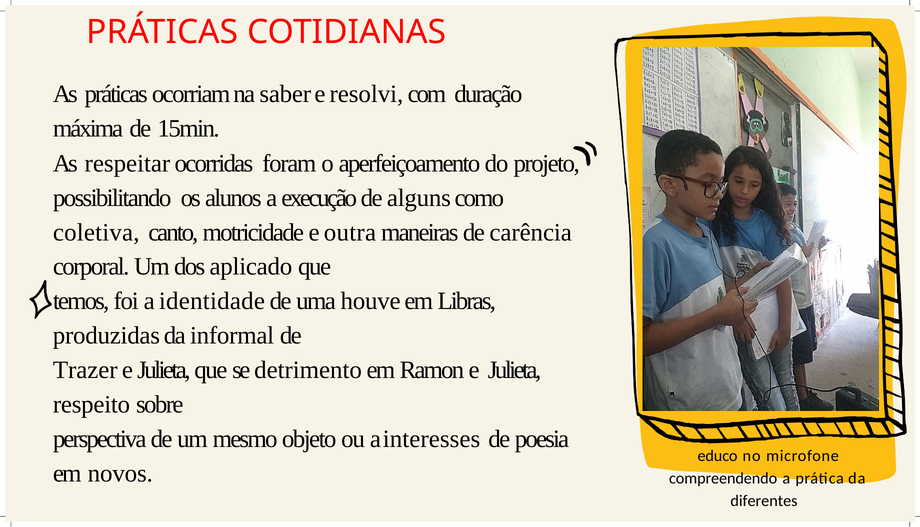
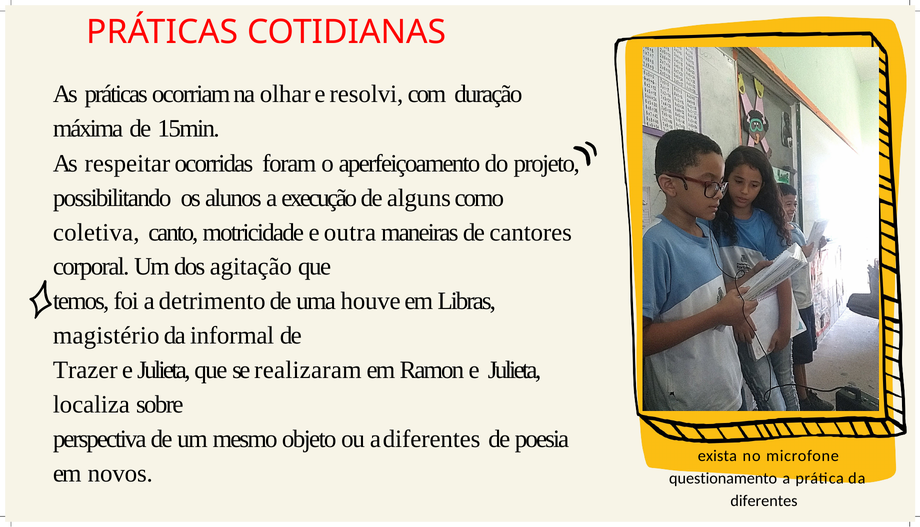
saber: saber -> olhar
carência: carência -> cantores
aplicado: aplicado -> agitação
identidade: identidade -> detrimento
produzidas: produzidas -> magistério
detrimento: detrimento -> realizaram
respeito: respeito -> localiza
a interesses: interesses -> diferentes
educo: educo -> exista
compreendendo: compreendendo -> questionamento
